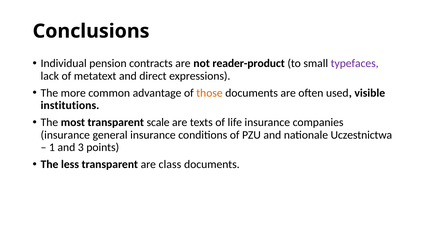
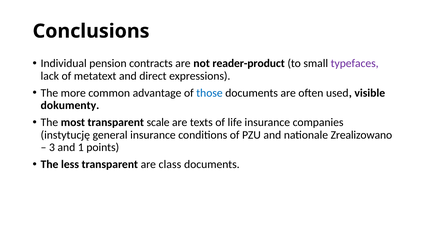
those colour: orange -> blue
institutions: institutions -> dokumenty
insurance at (65, 135): insurance -> instytucję
Uczestnictwa: Uczestnictwa -> Zrealizowano
1: 1 -> 3
3: 3 -> 1
